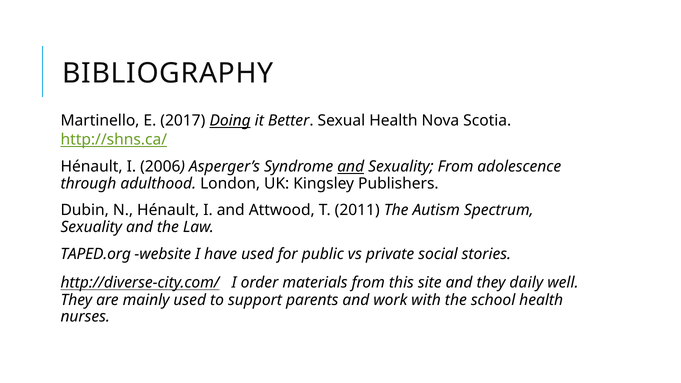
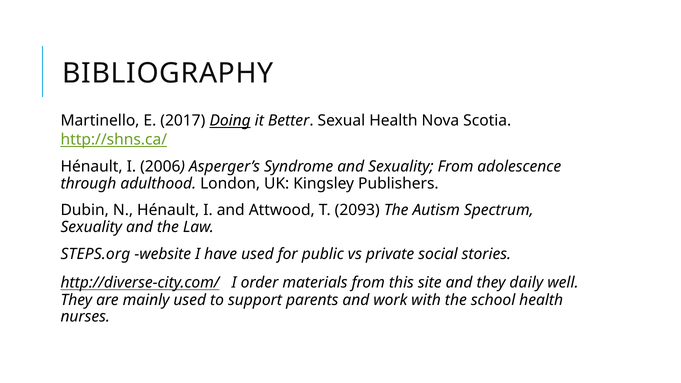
and at (351, 167) underline: present -> none
2011: 2011 -> 2093
TAPED.org: TAPED.org -> STEPS.org
